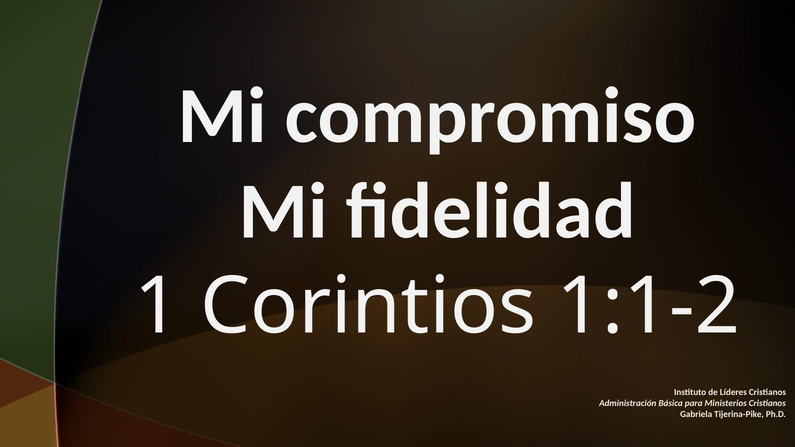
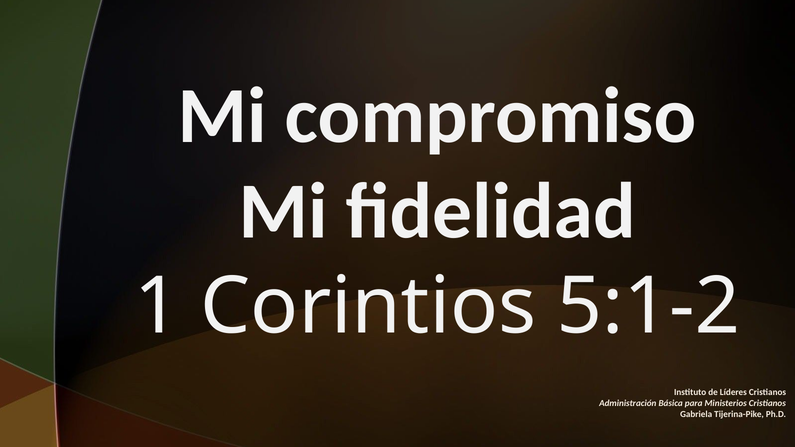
1:1-2: 1:1-2 -> 5:1-2
